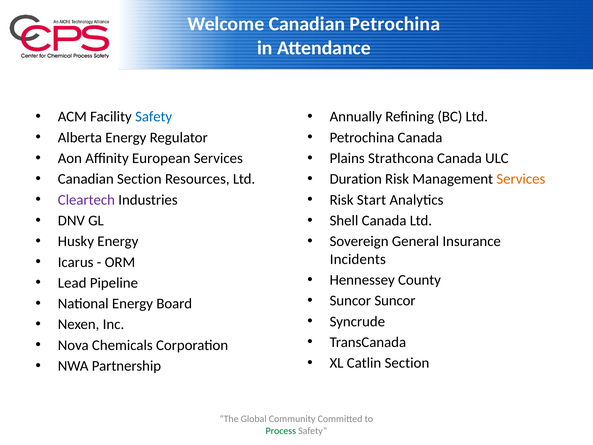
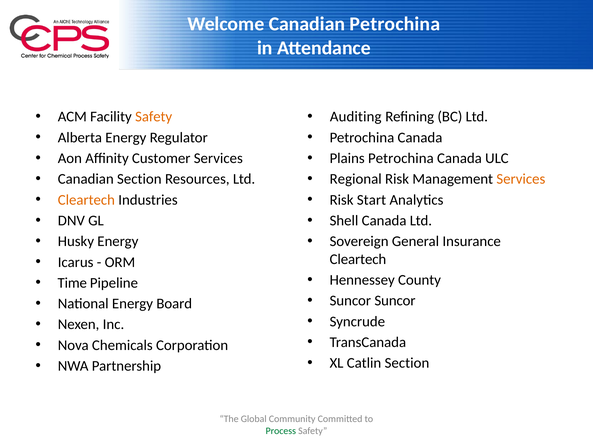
Safety at (154, 117) colour: blue -> orange
Annually: Annually -> Auditing
European: European -> Customer
Plains Strathcona: Strathcona -> Petrochina
Duration: Duration -> Regional
Cleartech at (86, 200) colour: purple -> orange
Incidents at (358, 259): Incidents -> Cleartech
Lead: Lead -> Time
